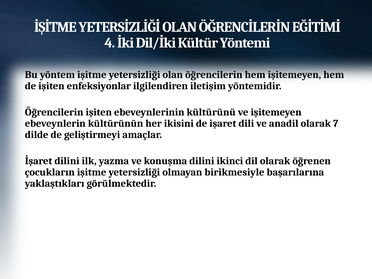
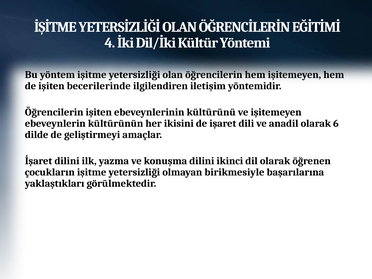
enfeksiyonlar: enfeksiyonlar -> becerilerinde
7: 7 -> 6
